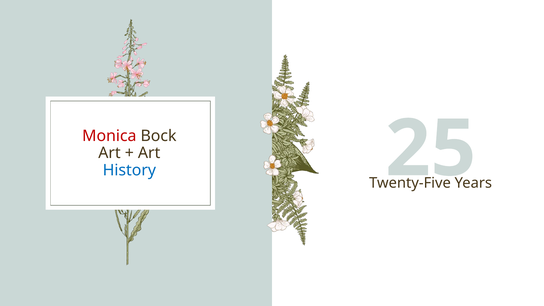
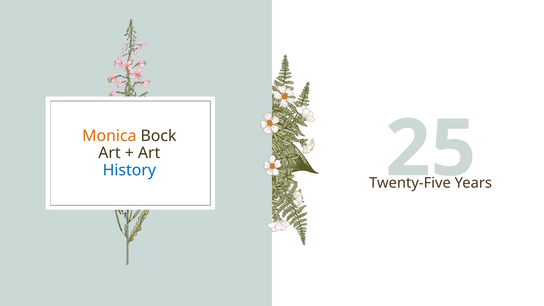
Monica colour: red -> orange
